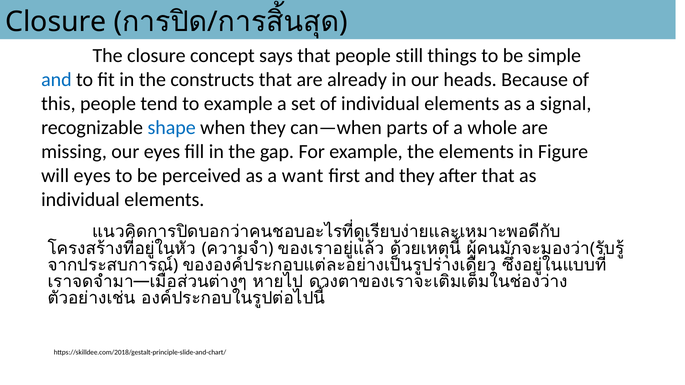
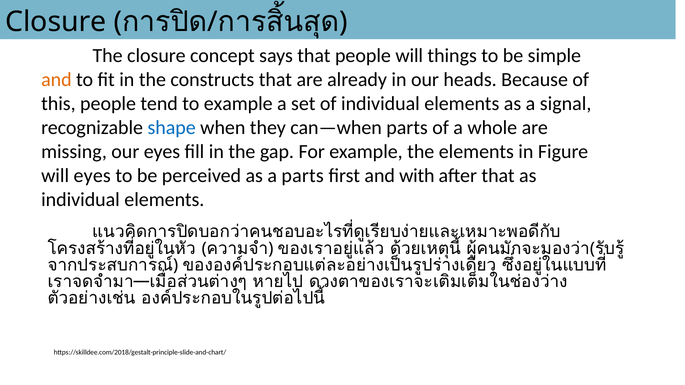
people still: still -> will
and at (56, 80) colour: blue -> orange
a want: want -> parts
and they: they -> with
